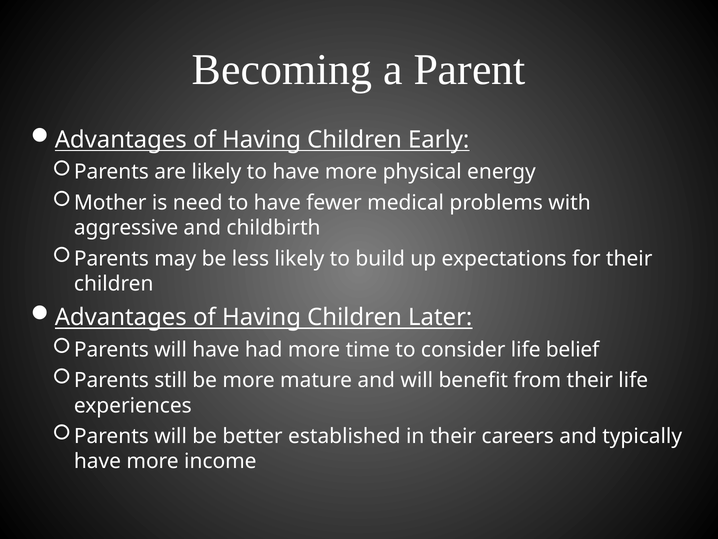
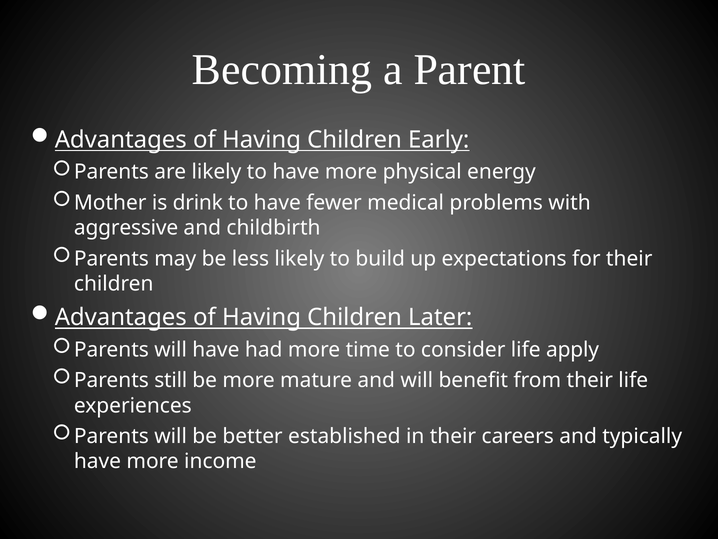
need: need -> drink
belief: belief -> apply
